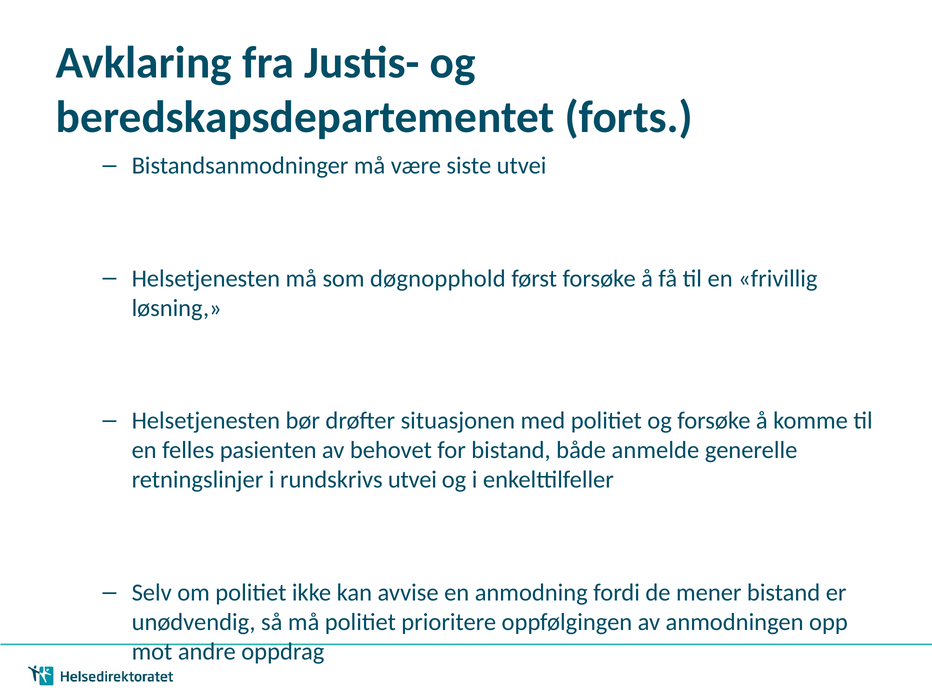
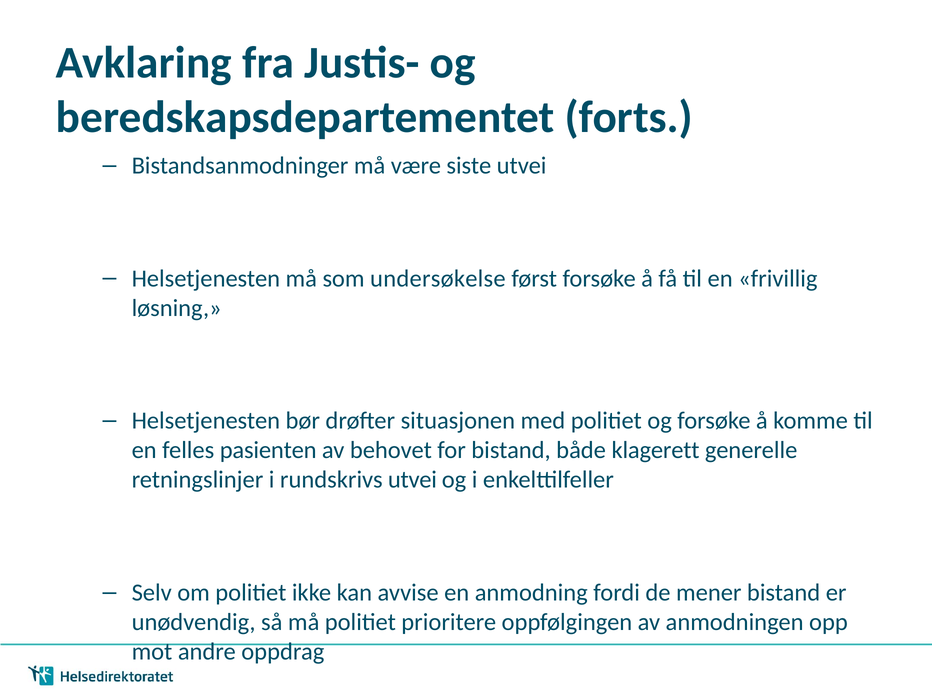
døgnopphold: døgnopphold -> undersøkelse
anmelde: anmelde -> klagerett
